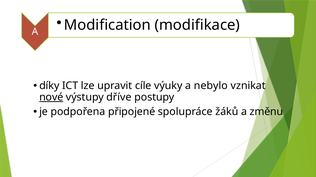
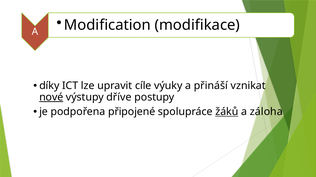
nebylo: nebylo -> přináší
žáků underline: none -> present
změnu: změnu -> záloha
